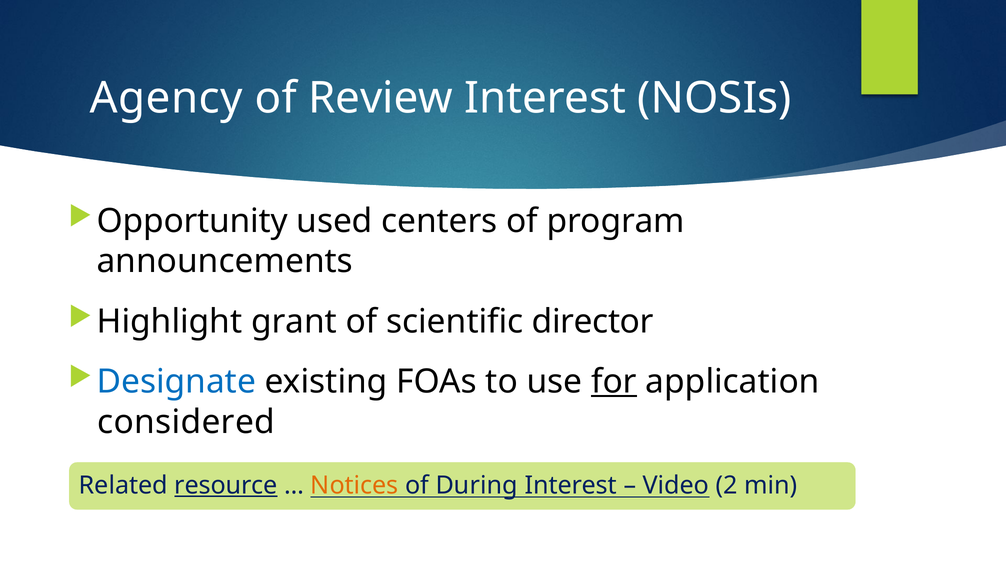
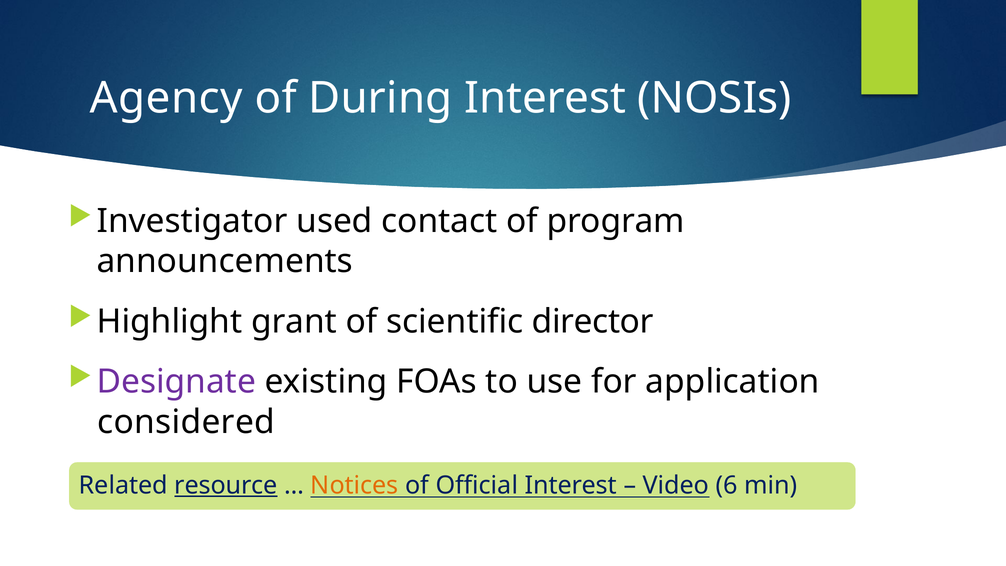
Review: Review -> During
Opportunity: Opportunity -> Investigator
centers: centers -> contact
Designate colour: blue -> purple
for underline: present -> none
During: During -> Official
2: 2 -> 6
